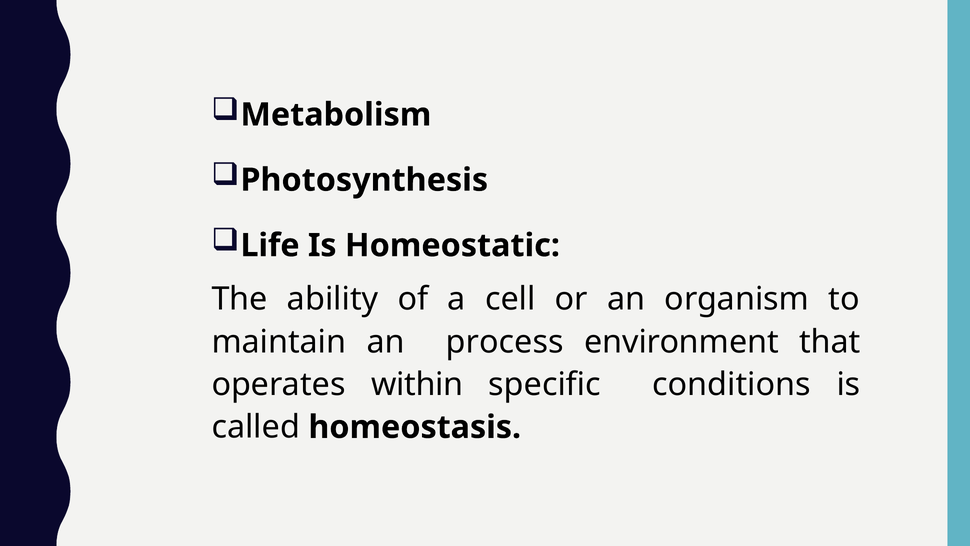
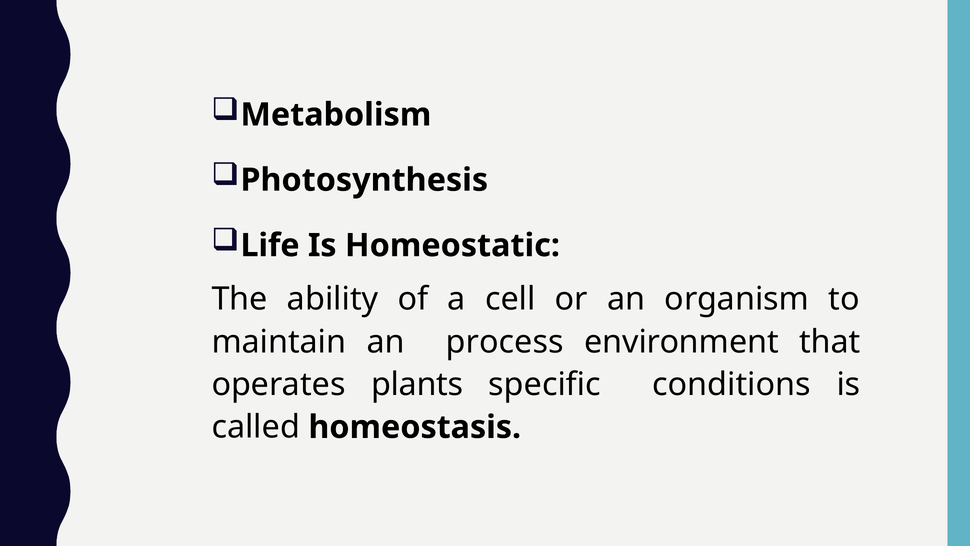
within: within -> plants
